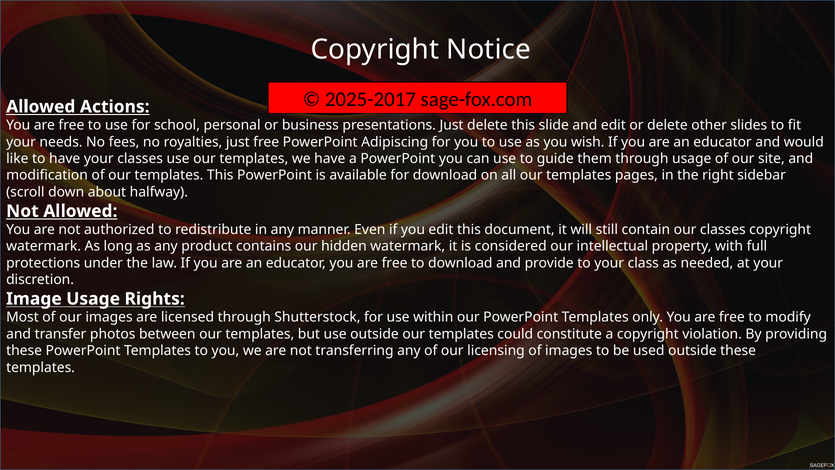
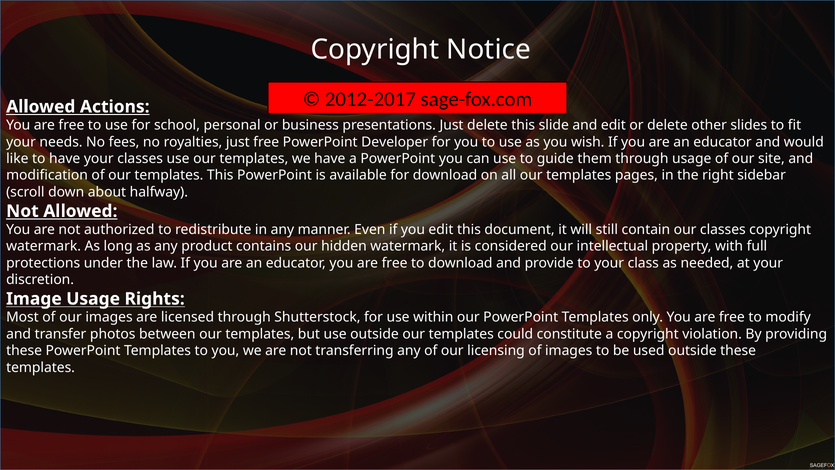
2025-2017: 2025-2017 -> 2012-2017
Adipiscing: Adipiscing -> Developer
